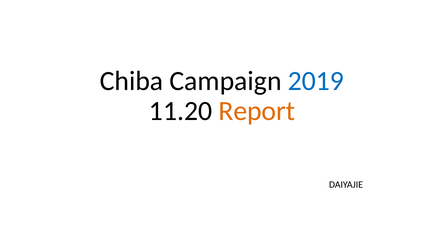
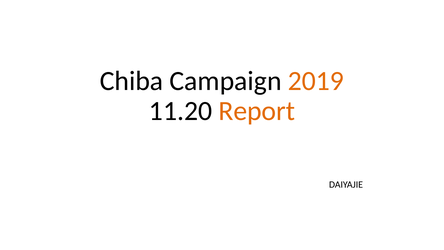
2019 colour: blue -> orange
